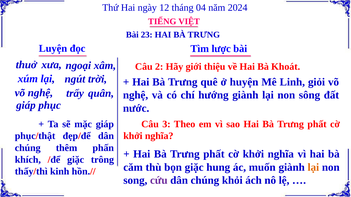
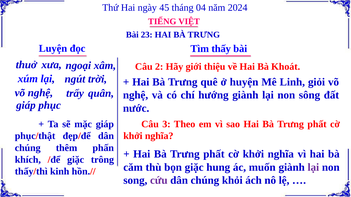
12: 12 -> 45
lược: lược -> thấy
lại at (313, 167) colour: orange -> purple
